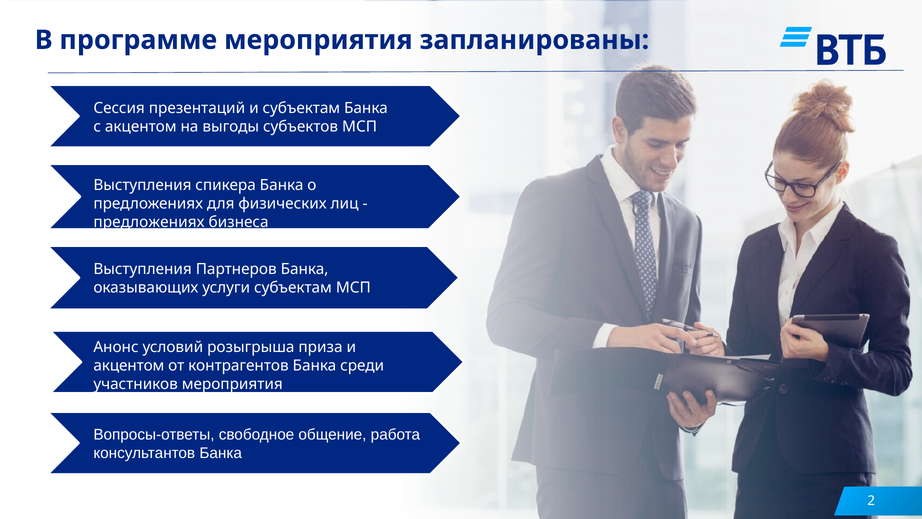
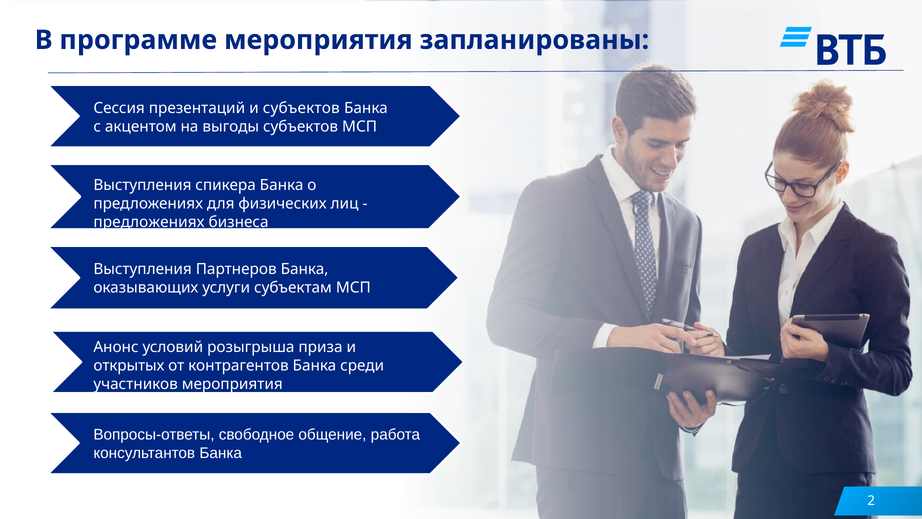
и субъектам: субъектам -> субъектов
акцентом at (129, 365): акцентом -> открытых
